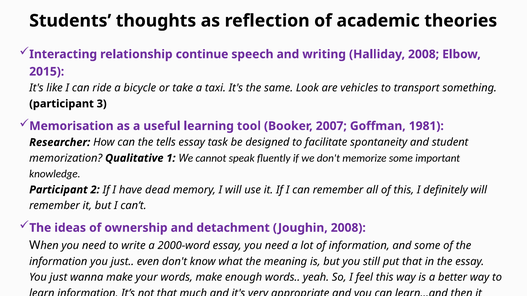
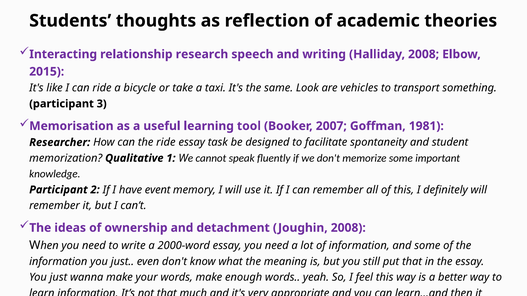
continue: continue -> research
the tells: tells -> ride
dead: dead -> event
